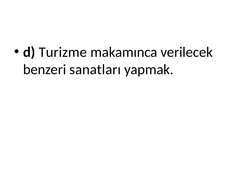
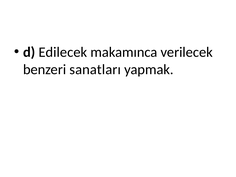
Turizme: Turizme -> Edilecek
